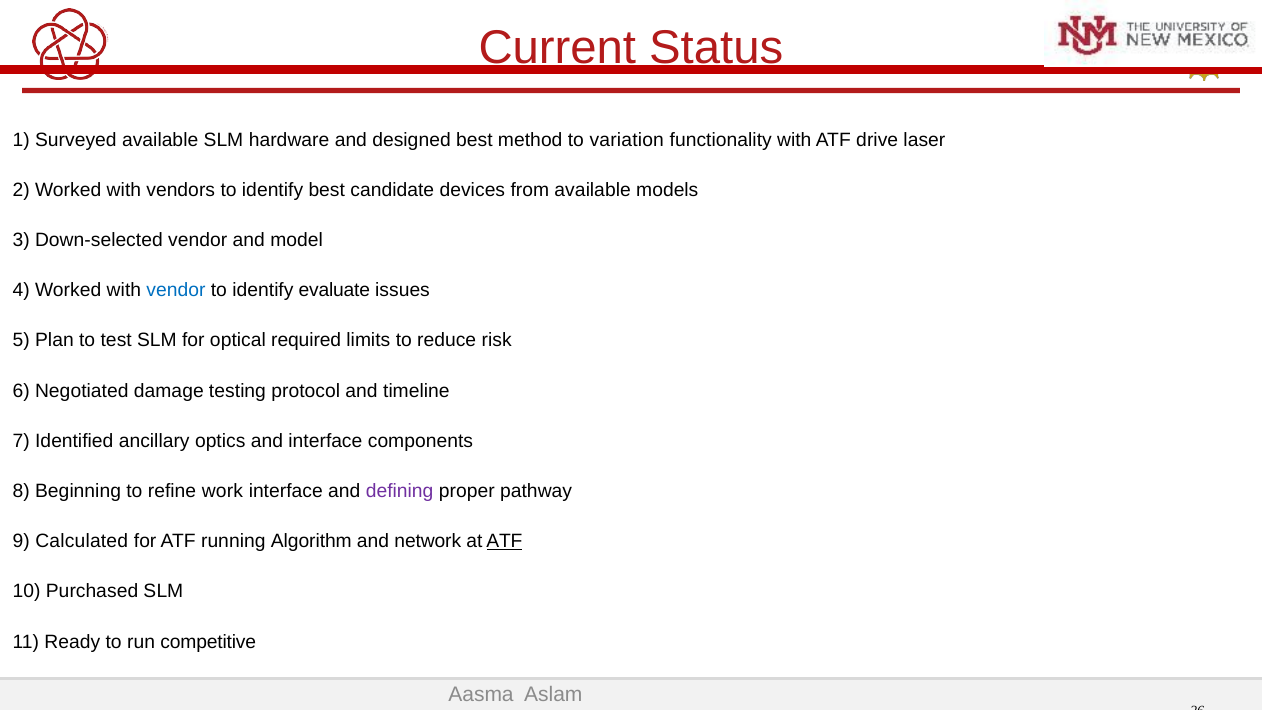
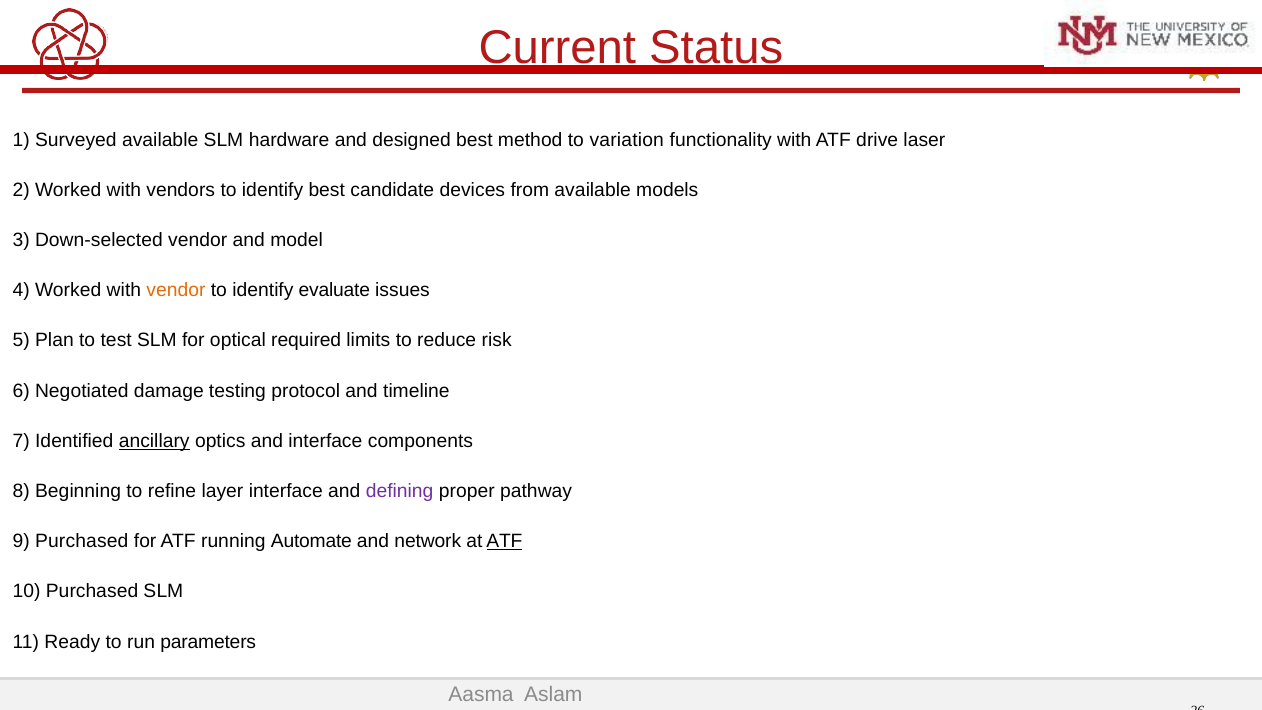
vendor at (176, 290) colour: blue -> orange
ancillary underline: none -> present
work: work -> layer
9 Calculated: Calculated -> Purchased
Algorithm: Algorithm -> Automate
competitive: competitive -> parameters
